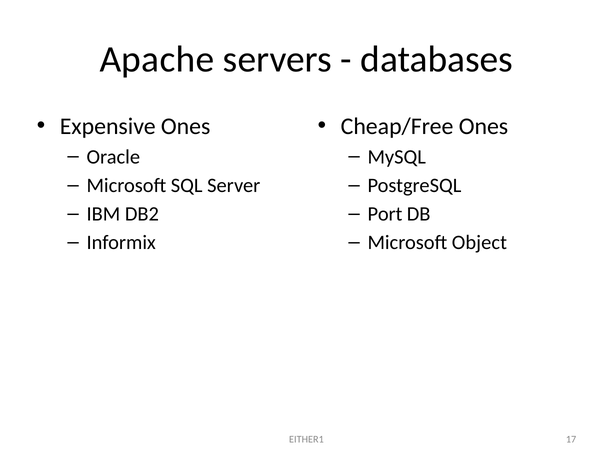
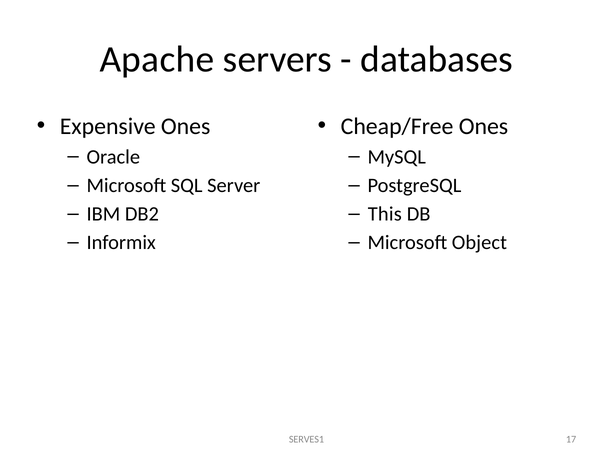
Port: Port -> This
EITHER1: EITHER1 -> SERVES1
